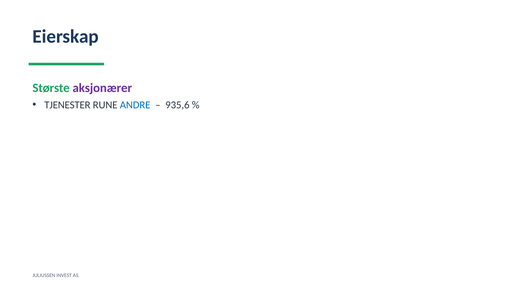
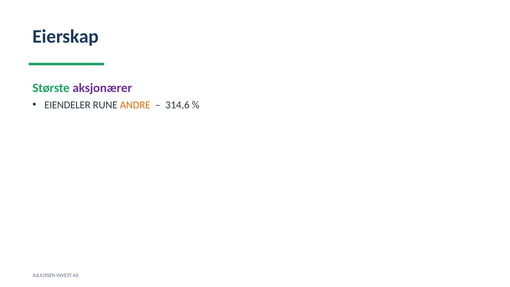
TJENESTER: TJENESTER -> EIENDELER
ANDRE colour: blue -> orange
935,6: 935,6 -> 314,6
